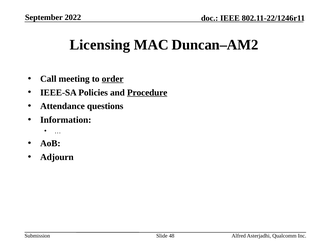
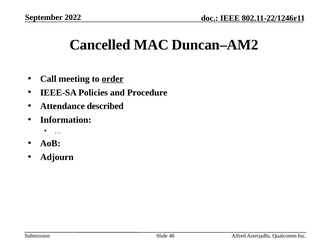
Licensing: Licensing -> Cancelled
Procedure underline: present -> none
questions: questions -> described
